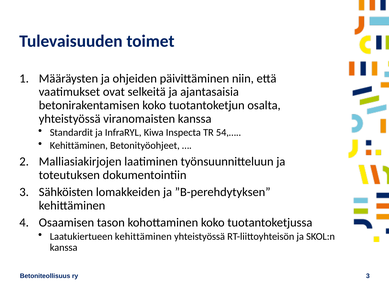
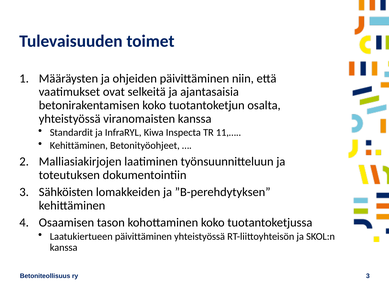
54,…: 54,… -> 11,…
Laatukiertueen kehittäminen: kehittäminen -> päivittäminen
